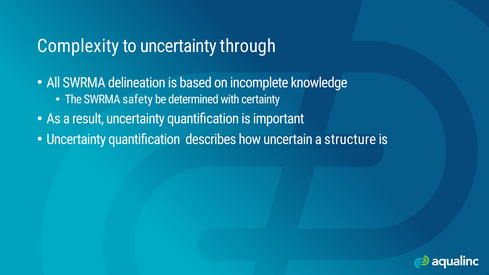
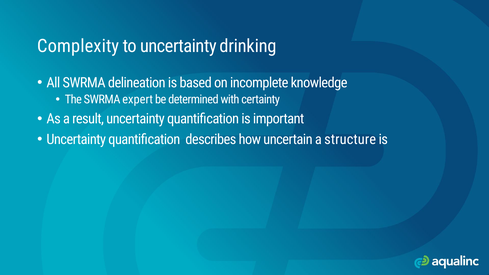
through: through -> drinking
safety: safety -> expert
